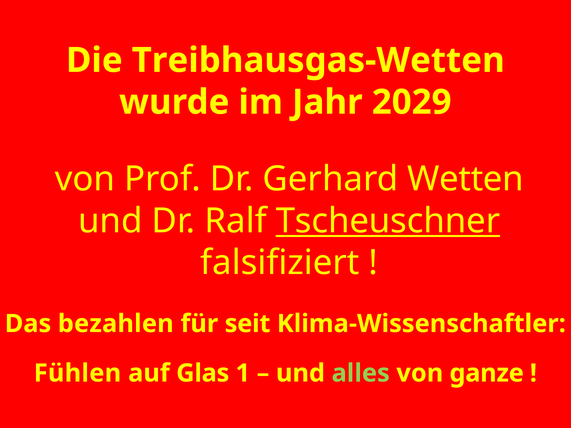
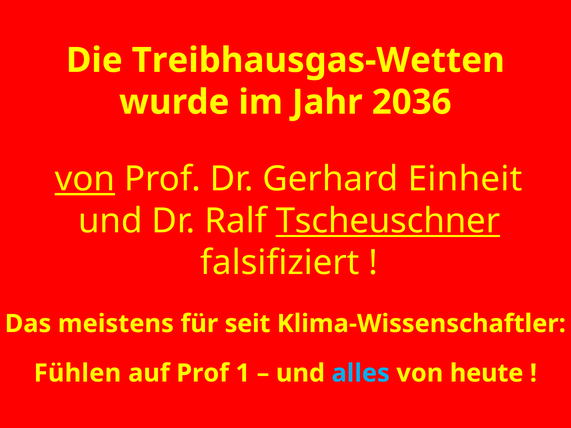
2029: 2029 -> 2036
von at (85, 179) underline: none -> present
Wetten: Wetten -> Einheit
bezahlen: bezahlen -> meistens
auf Glas: Glas -> Prof
alles colour: light green -> light blue
ganze: ganze -> heute
